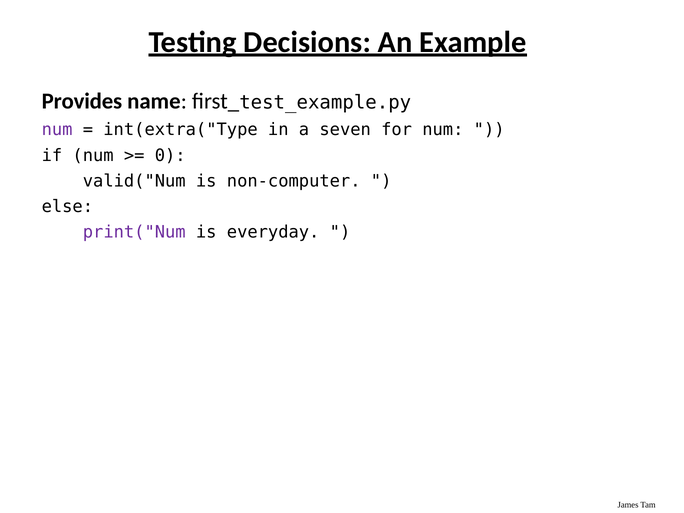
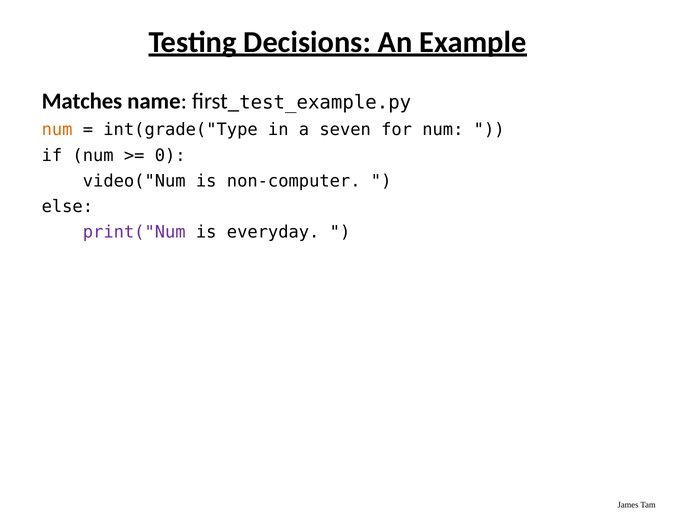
Provides: Provides -> Matches
num at (57, 130) colour: purple -> orange
int(extra("Type: int(extra("Type -> int(grade("Type
valid("Num: valid("Num -> video("Num
